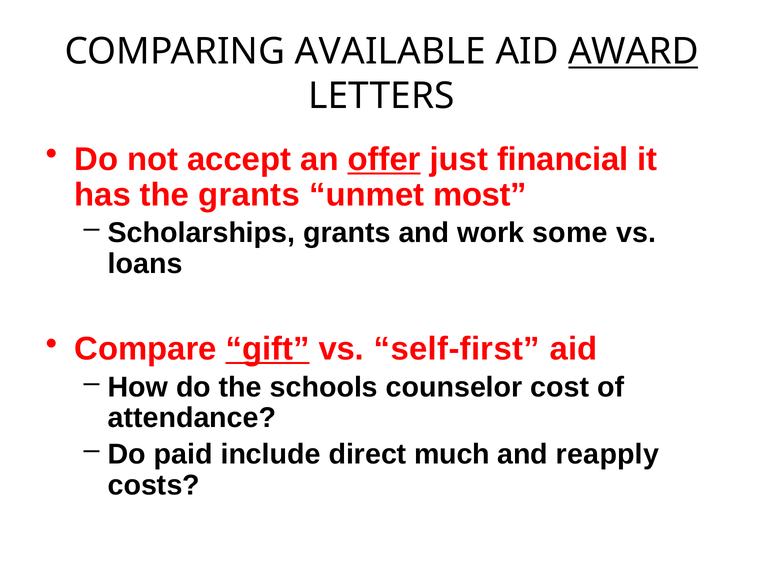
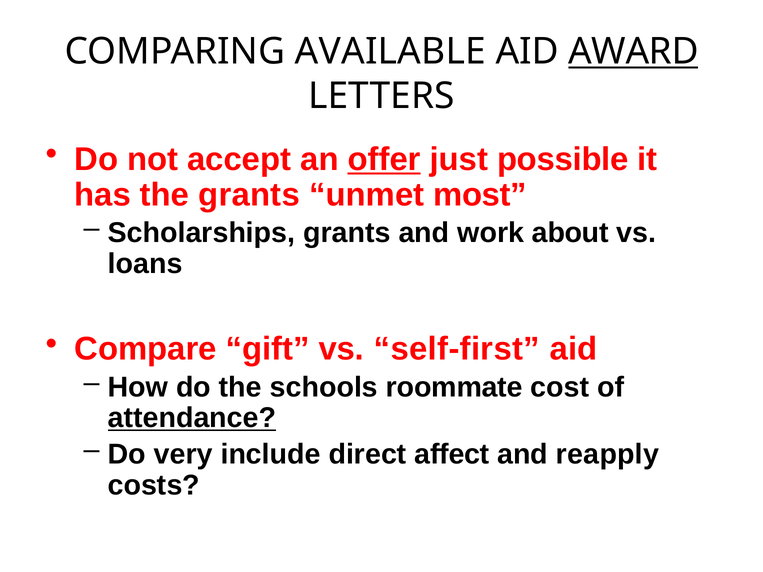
financial: financial -> possible
some: some -> about
gift underline: present -> none
counselor: counselor -> roommate
attendance underline: none -> present
paid: paid -> very
much: much -> affect
